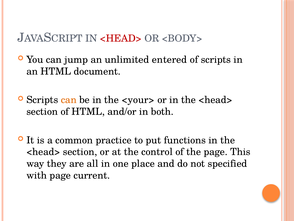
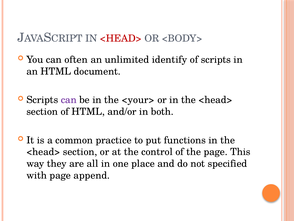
jump: jump -> often
entered: entered -> identify
can at (69, 100) colour: orange -> purple
current: current -> append
